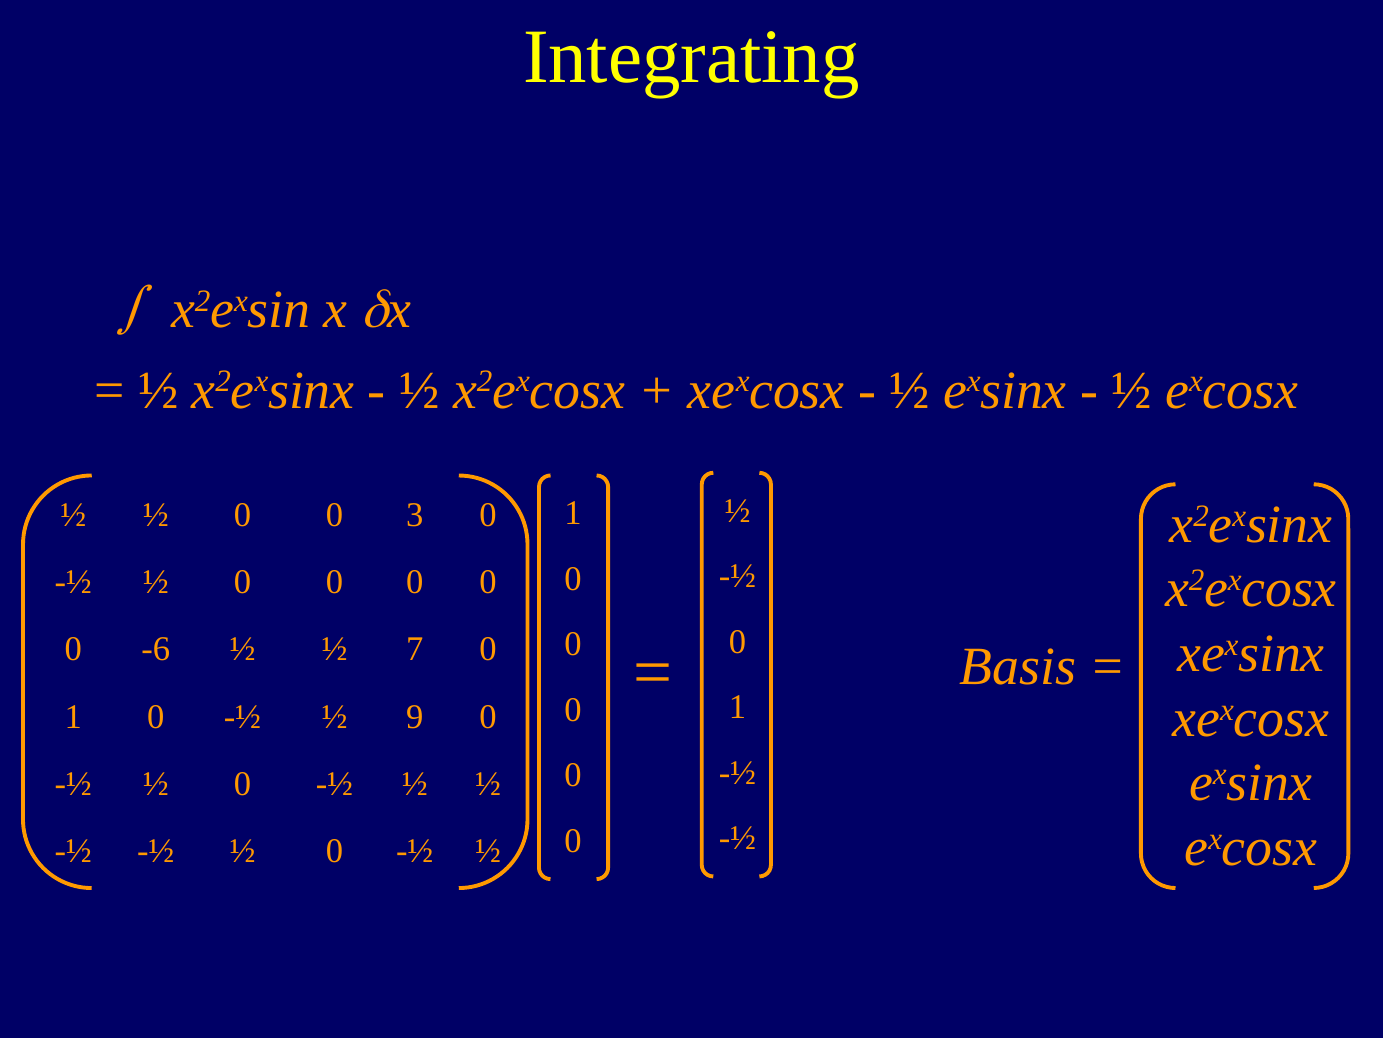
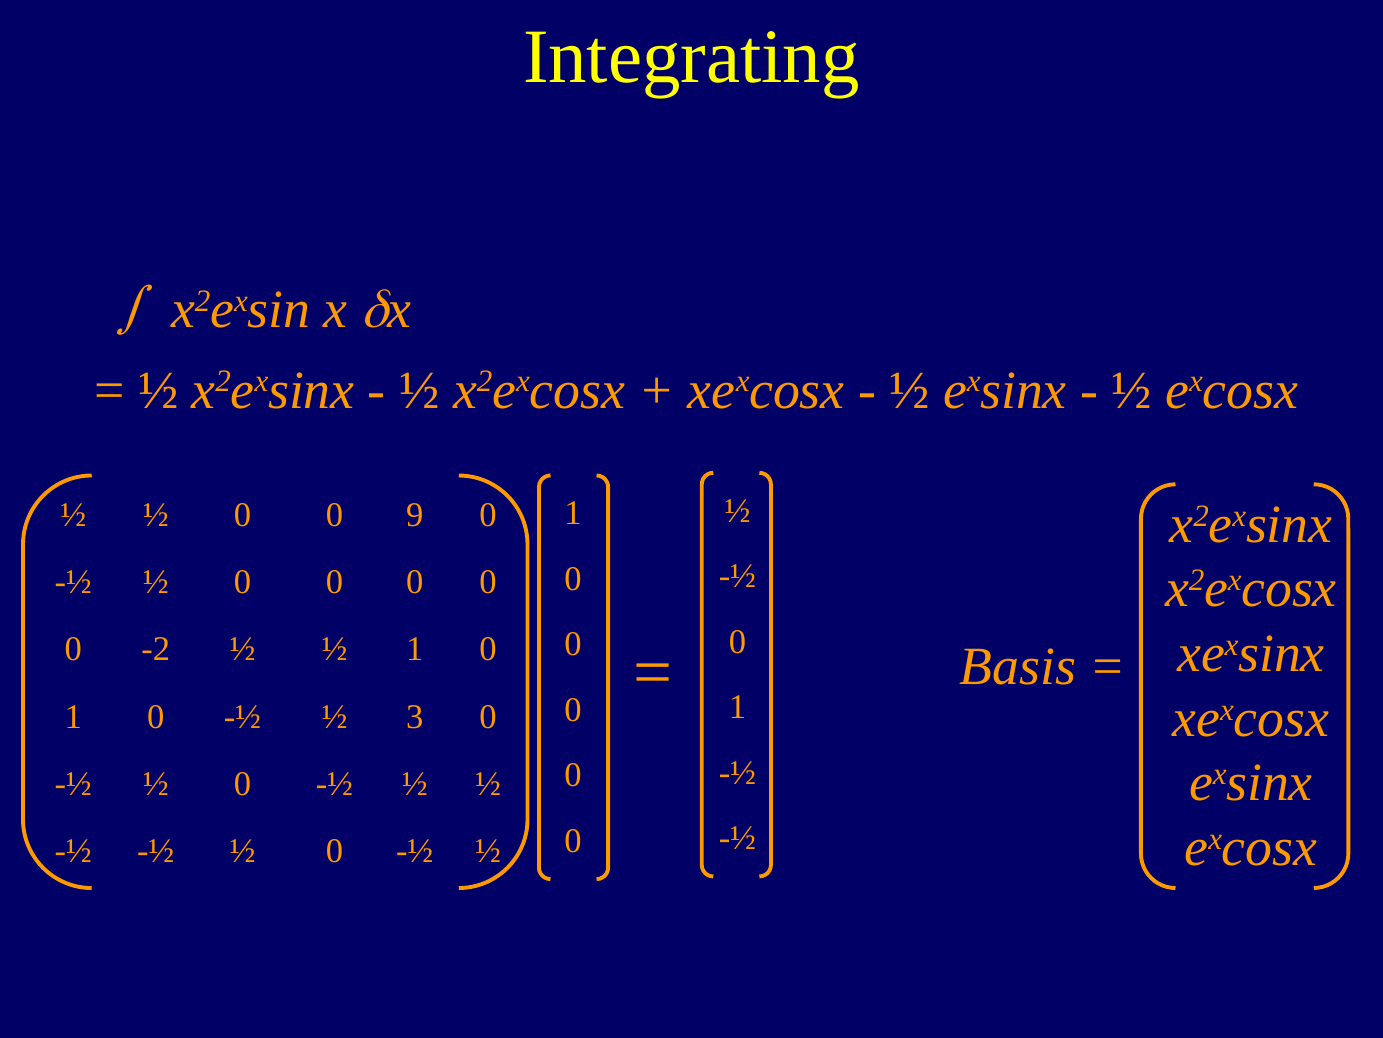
3: 3 -> 9
-6: -6 -> -2
½ 7: 7 -> 1
9: 9 -> 3
